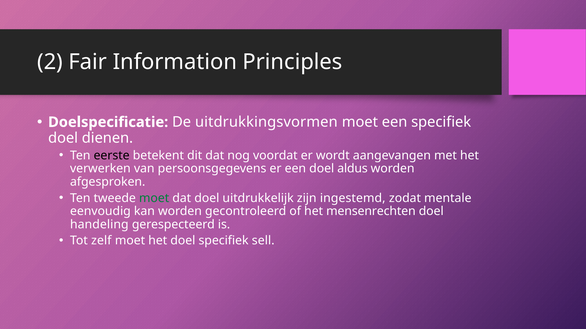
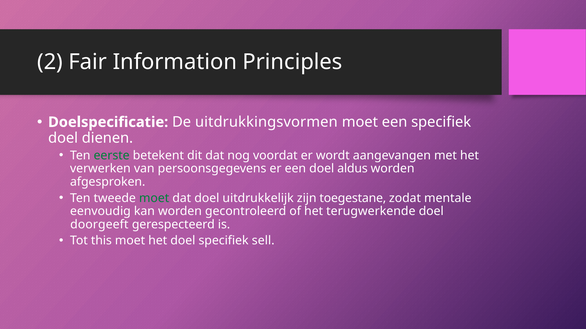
eerste colour: black -> green
ingestemd: ingestemd -> toegestane
mensenrechten: mensenrechten -> terugwerkende
handeling: handeling -> doorgeeft
zelf: zelf -> this
